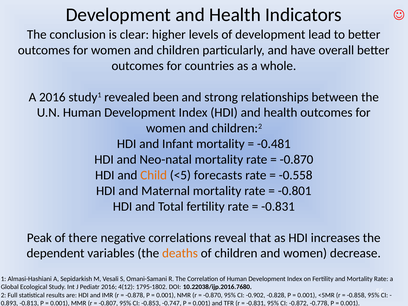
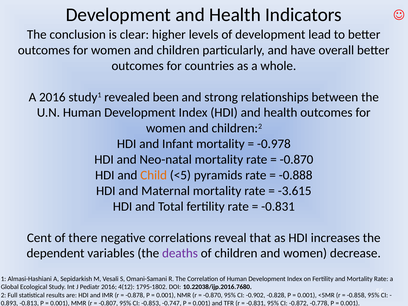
-0.481: -0.481 -> -0.978
forecasts: forecasts -> pyramids
-0.558: -0.558 -> -0.888
-0.801: -0.801 -> -3.615
Peak: Peak -> Cent
deaths colour: orange -> purple
